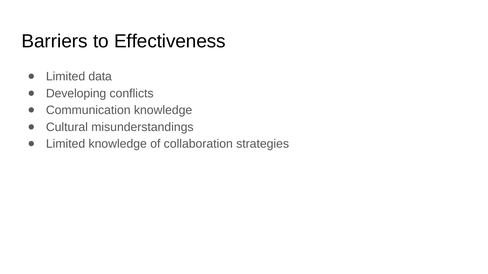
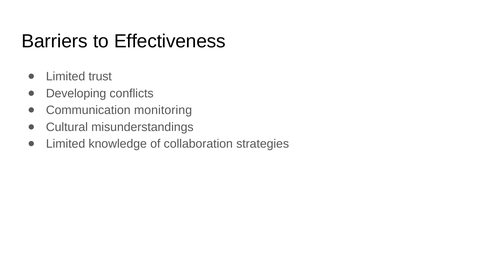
data: data -> trust
Communication knowledge: knowledge -> monitoring
